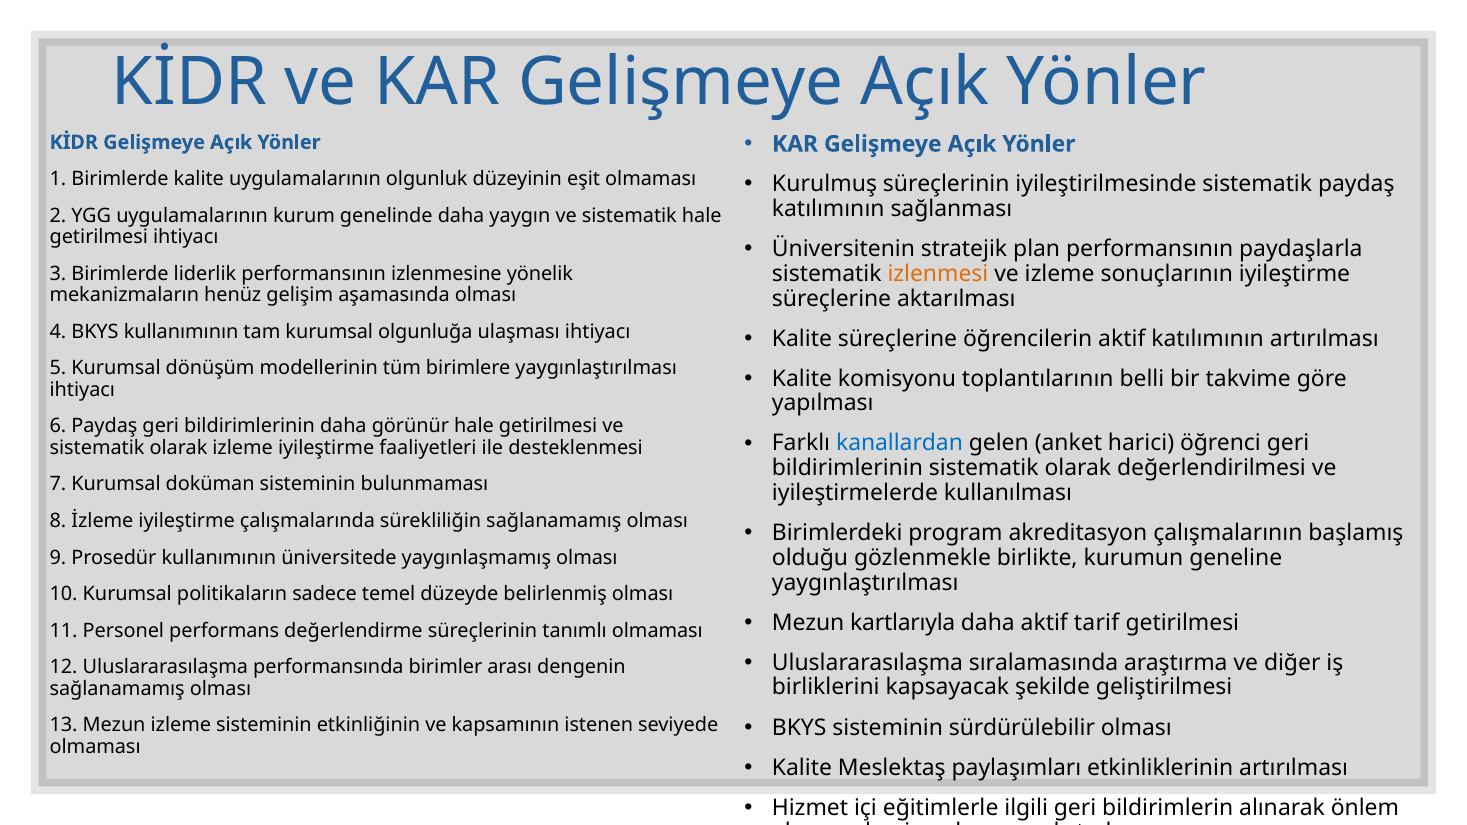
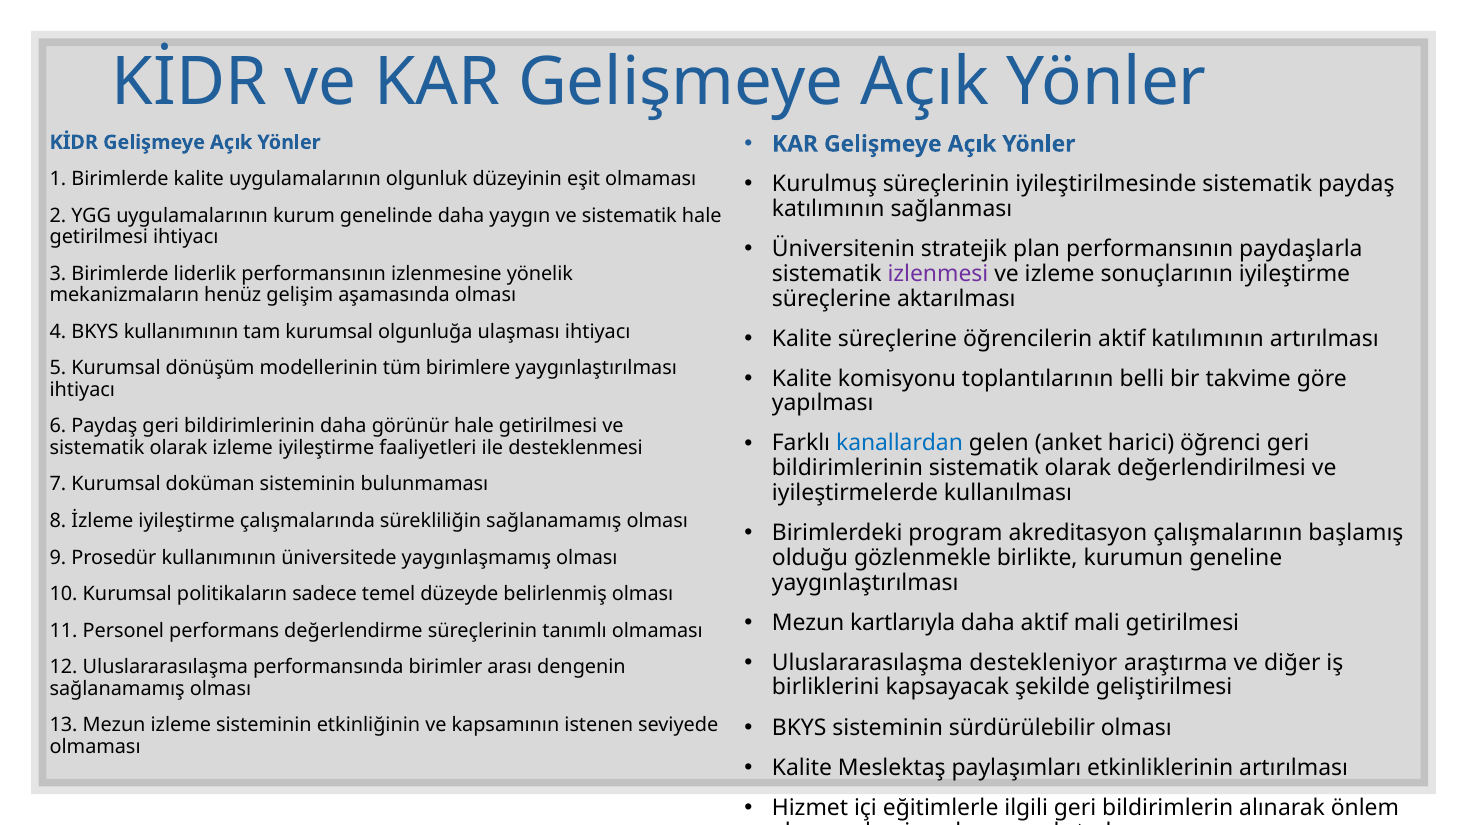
izlenmesi colour: orange -> purple
tarif: tarif -> mali
sıralamasında: sıralamasında -> destekleniyor
